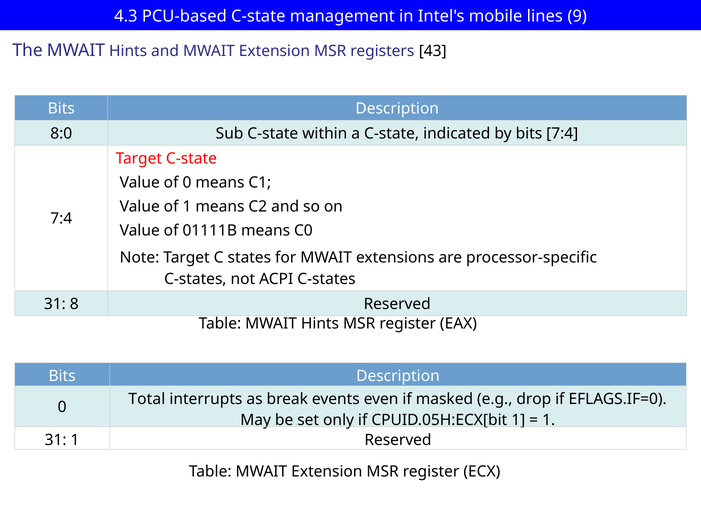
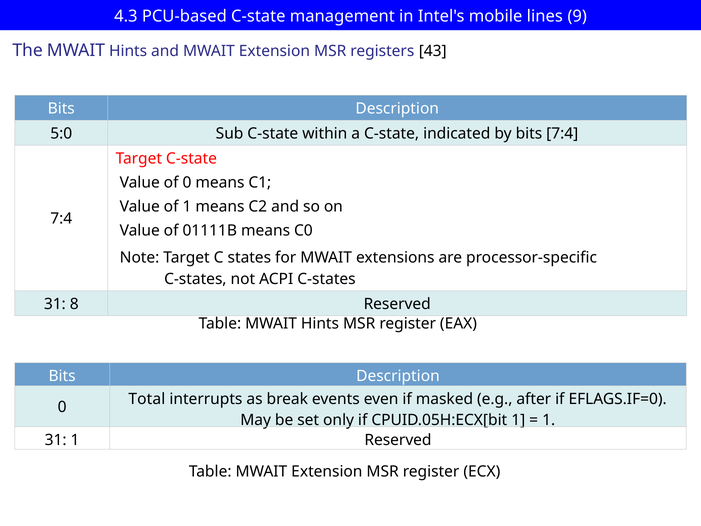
8:0: 8:0 -> 5:0
drop: drop -> after
